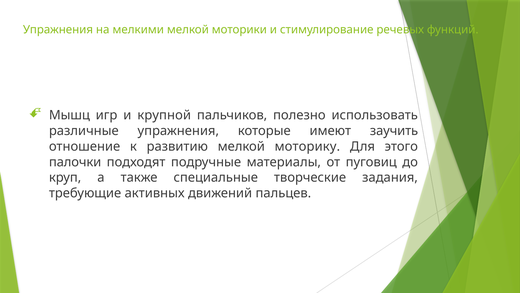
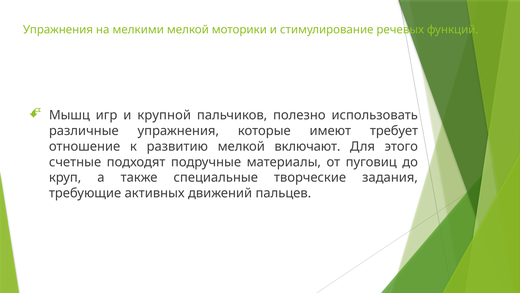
заучить: заучить -> требует
моторику: моторику -> включают
палочки: палочки -> счетные
